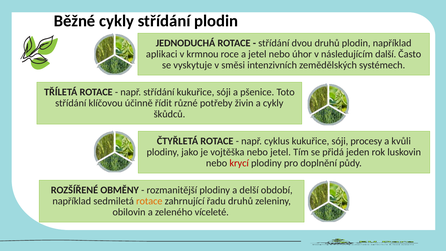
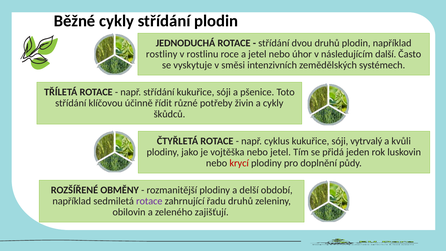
aplikaci: aplikaci -> rostliny
krmnou: krmnou -> rostlinu
procesy: procesy -> vytrvalý
rotace at (149, 201) colour: orange -> purple
víceleté: víceleté -> zajišťují
